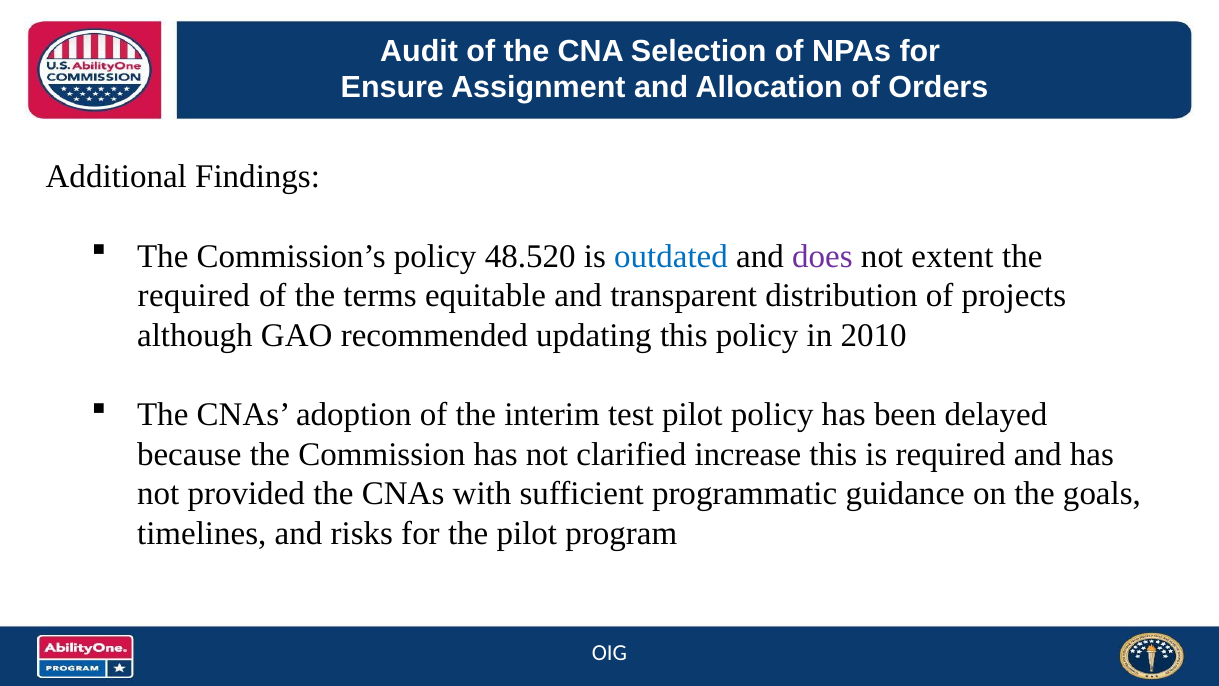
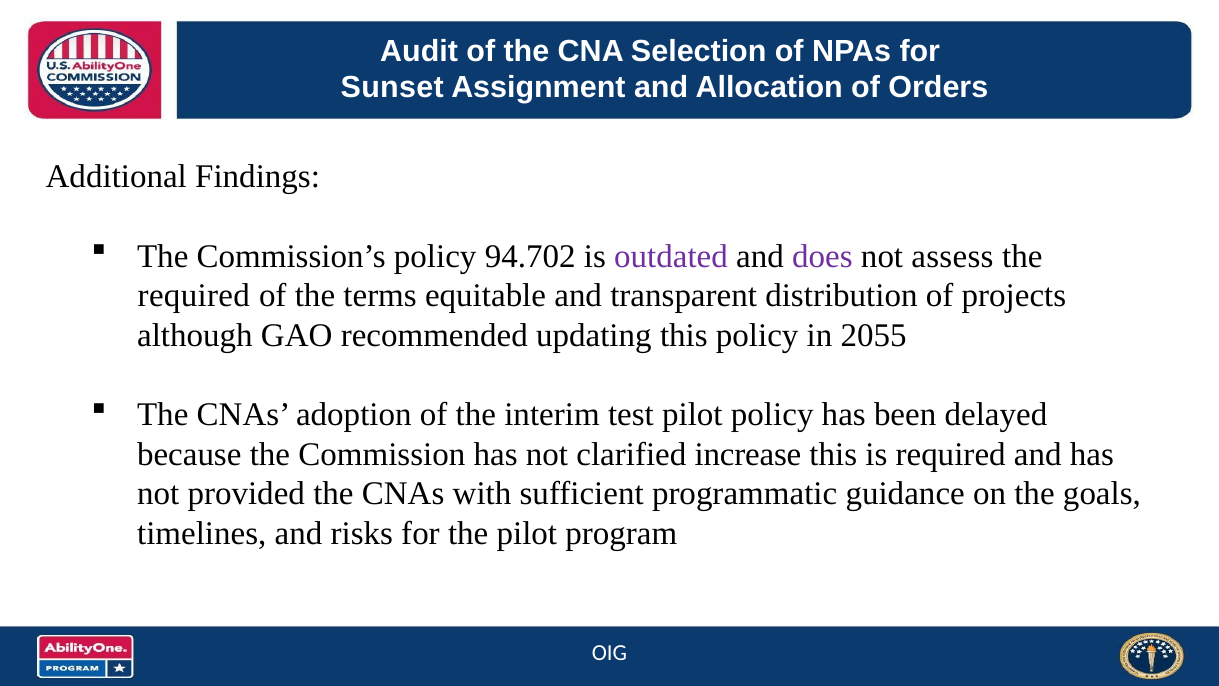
Ensure: Ensure -> Sunset
48.520: 48.520 -> 94.702
outdated colour: blue -> purple
extent: extent -> assess
2010: 2010 -> 2055
